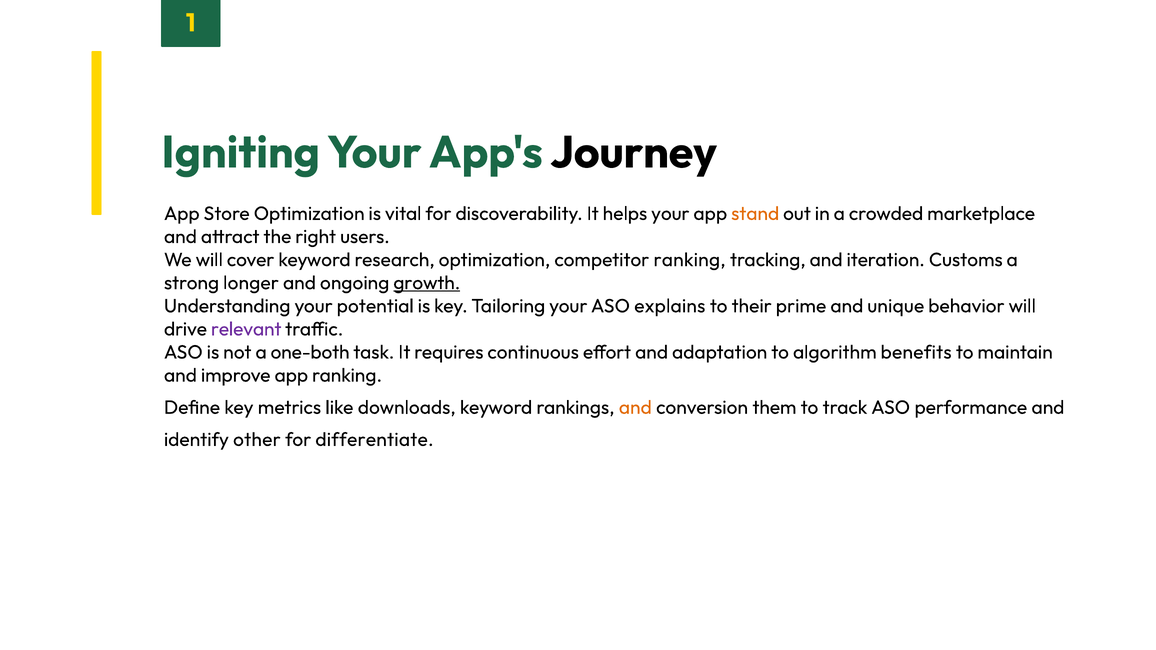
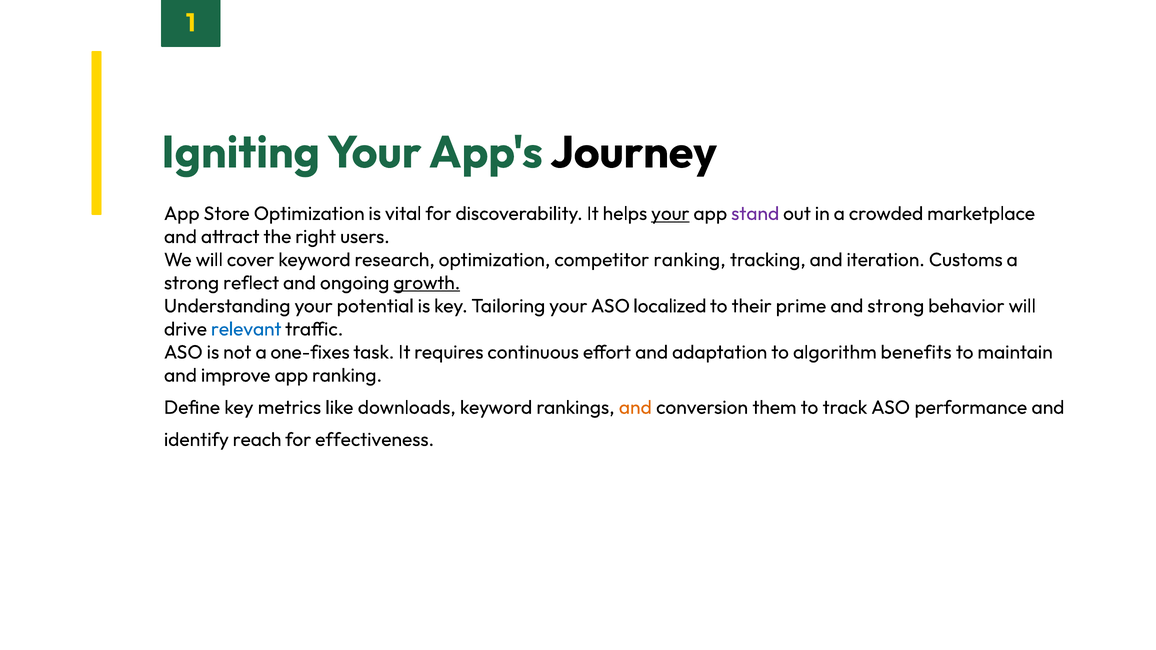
your at (670, 214) underline: none -> present
stand colour: orange -> purple
longer: longer -> reflect
explains: explains -> localized
and unique: unique -> strong
relevant colour: purple -> blue
one-both: one-both -> one-fixes
other: other -> reach
differentiate: differentiate -> effectiveness
